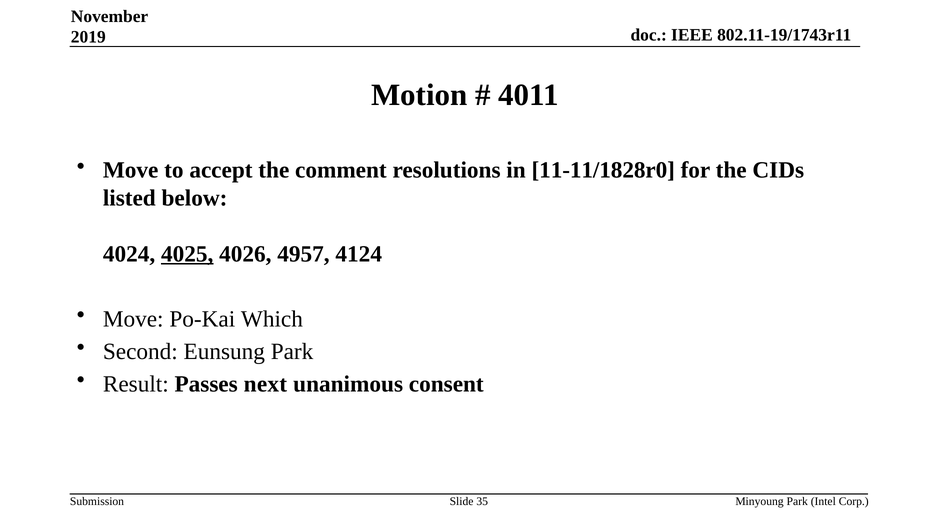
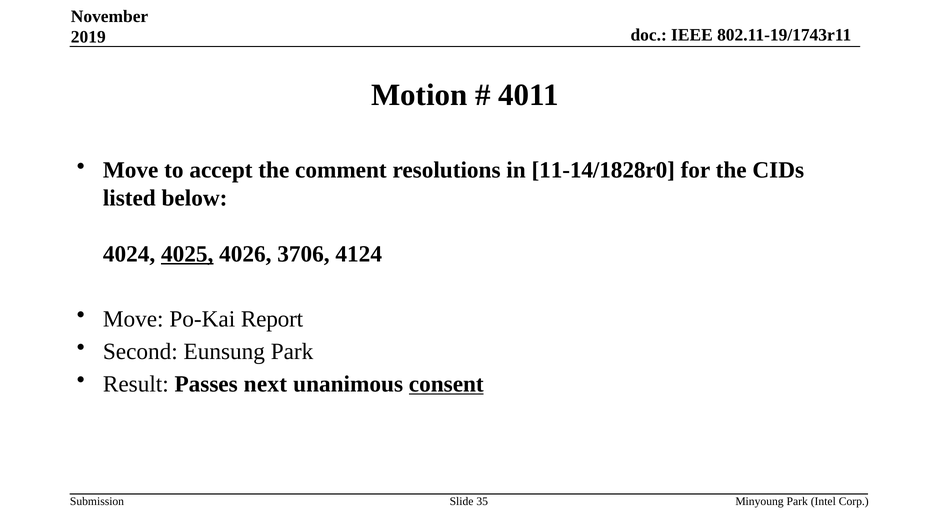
11-11/1828r0: 11-11/1828r0 -> 11-14/1828r0
4957: 4957 -> 3706
Which: Which -> Report
consent underline: none -> present
